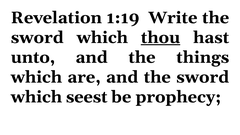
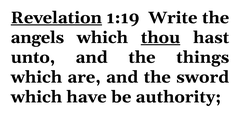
Revelation underline: none -> present
sword at (37, 38): sword -> angels
seest: seest -> have
prophecy: prophecy -> authority
